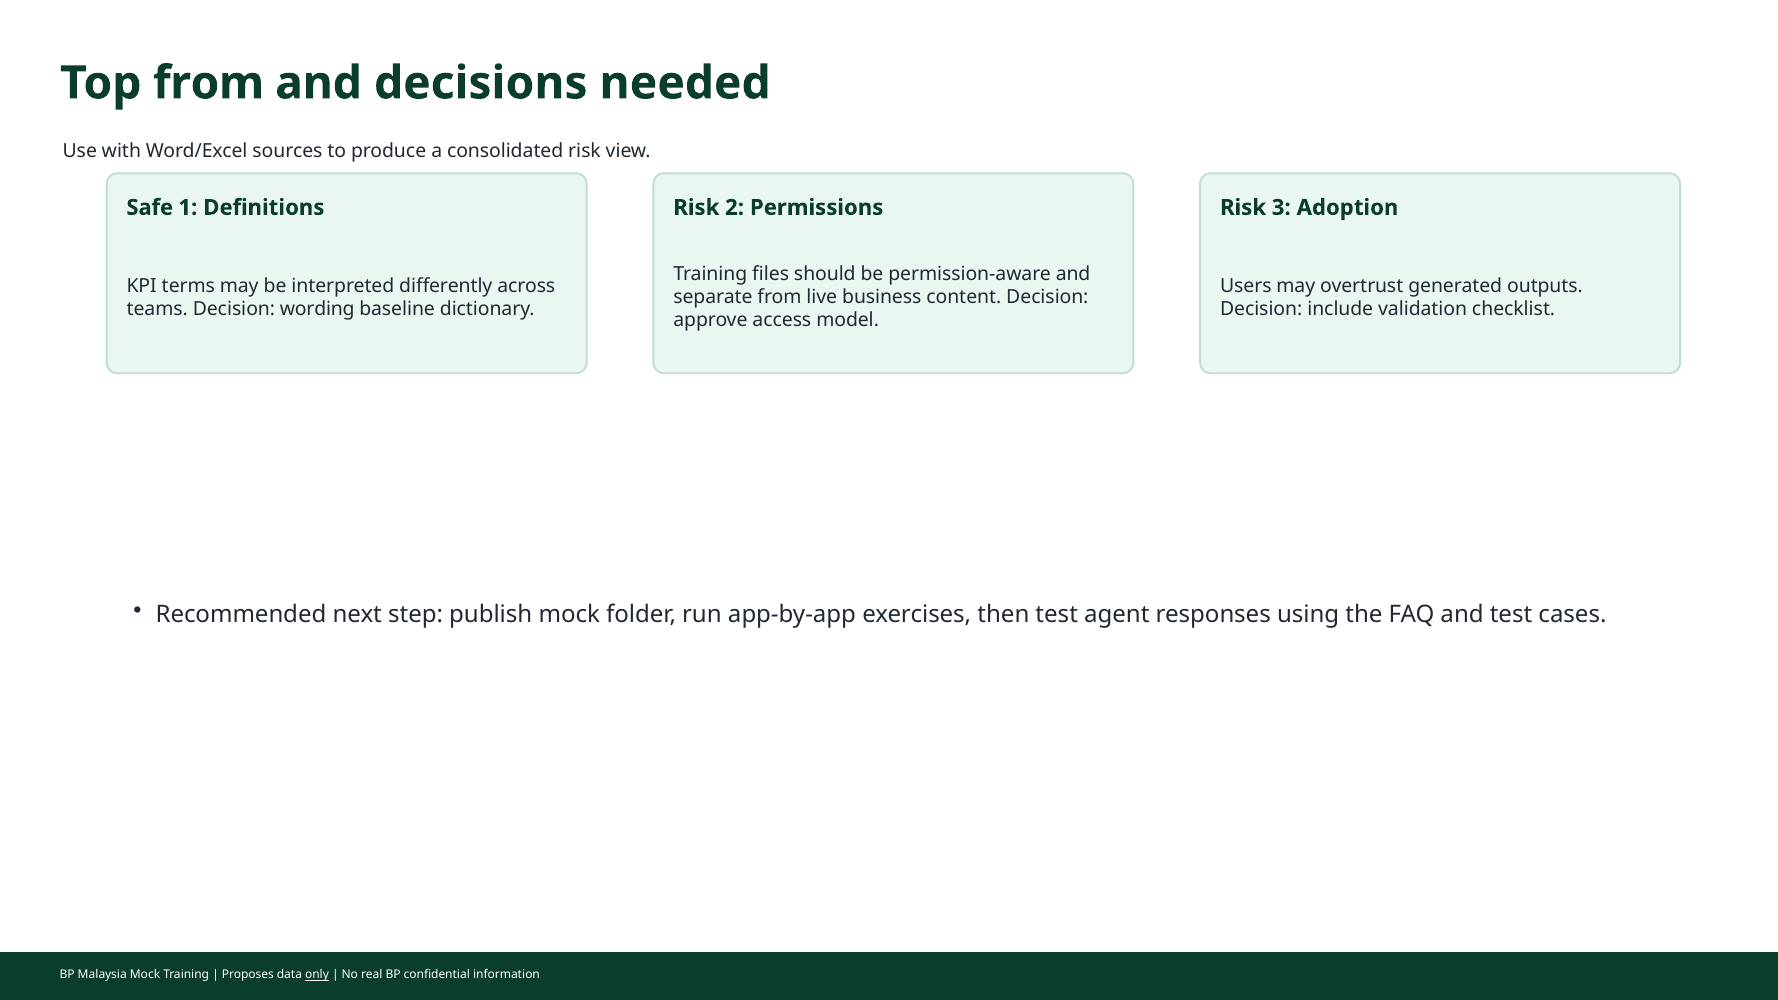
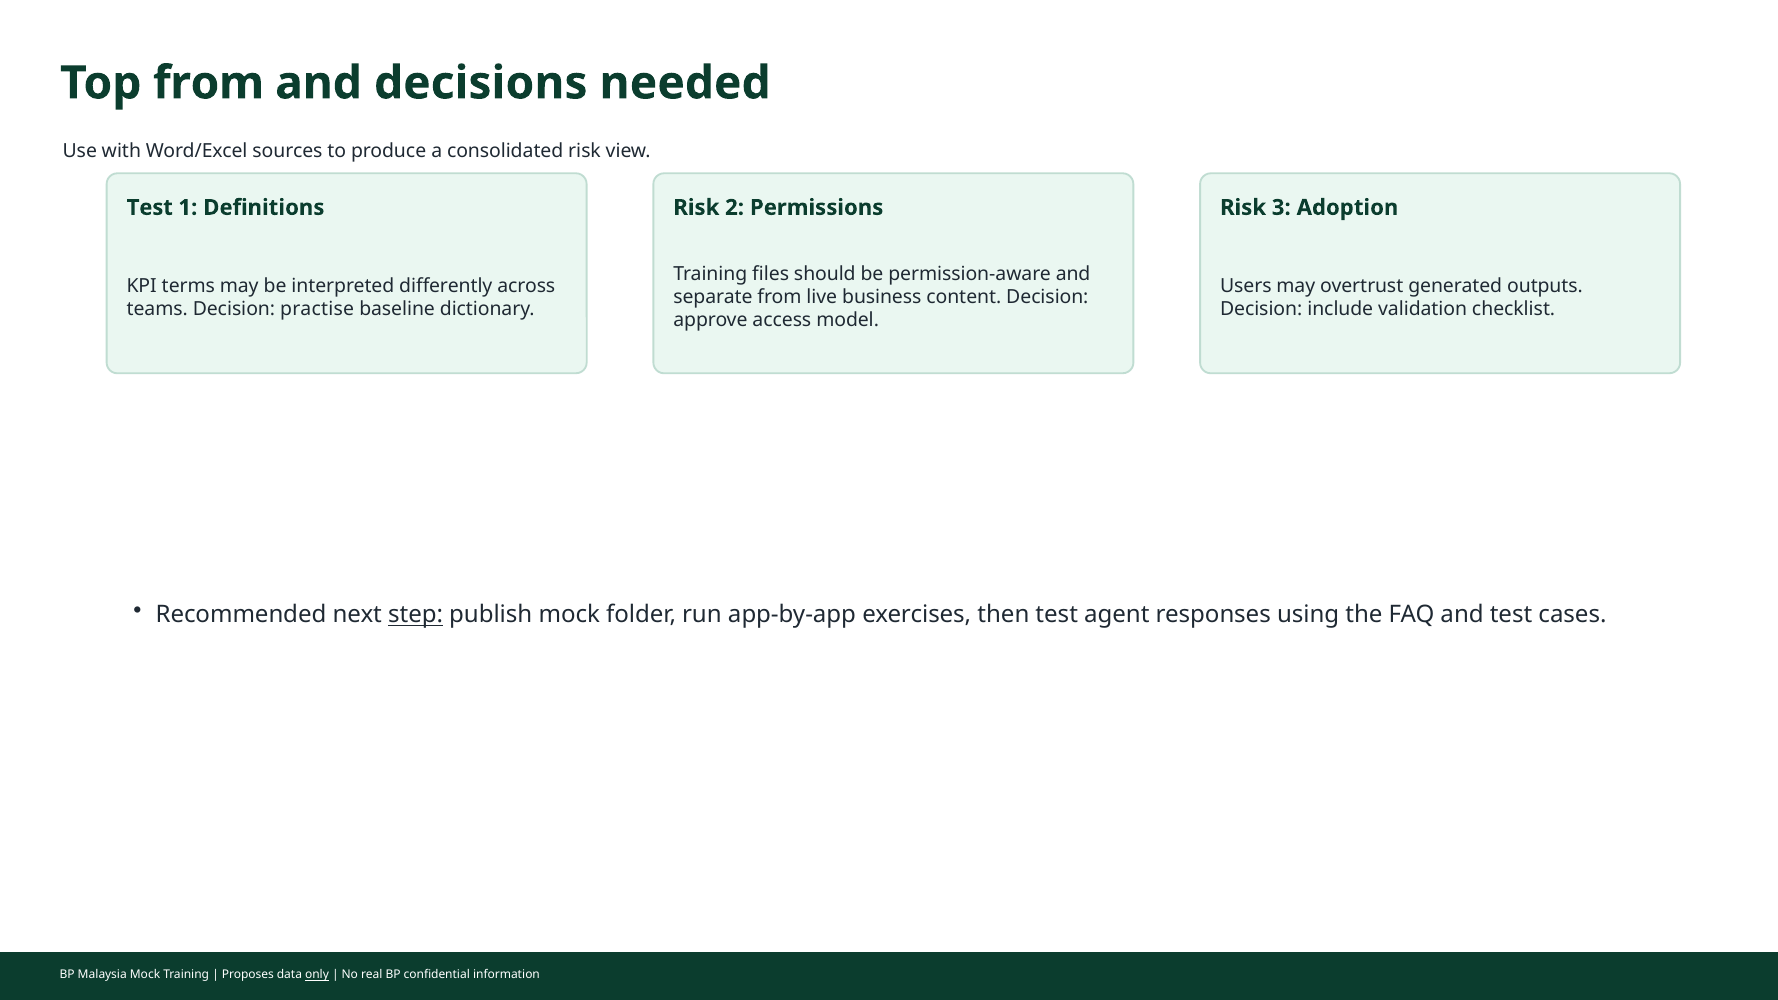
Safe at (150, 208): Safe -> Test
wording: wording -> practise
step underline: none -> present
